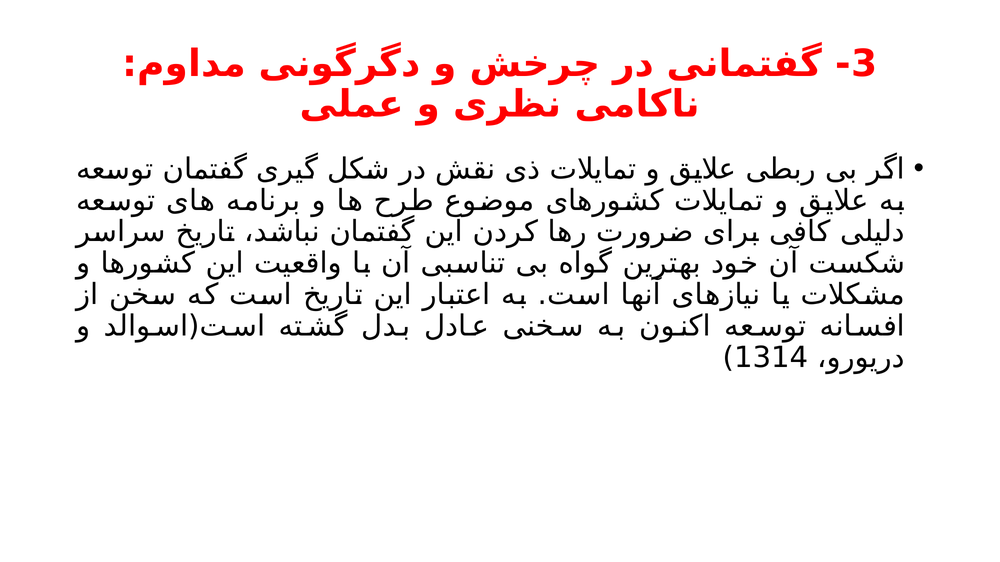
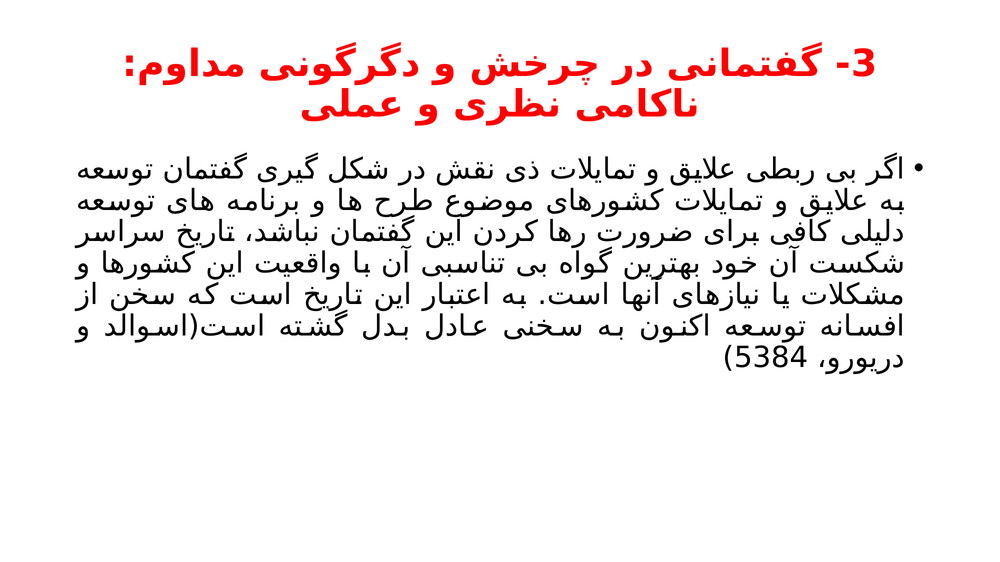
1314: 1314 -> 5384
